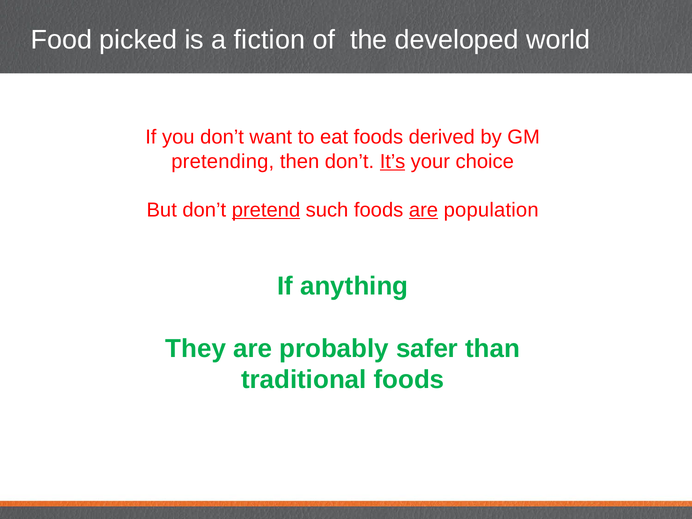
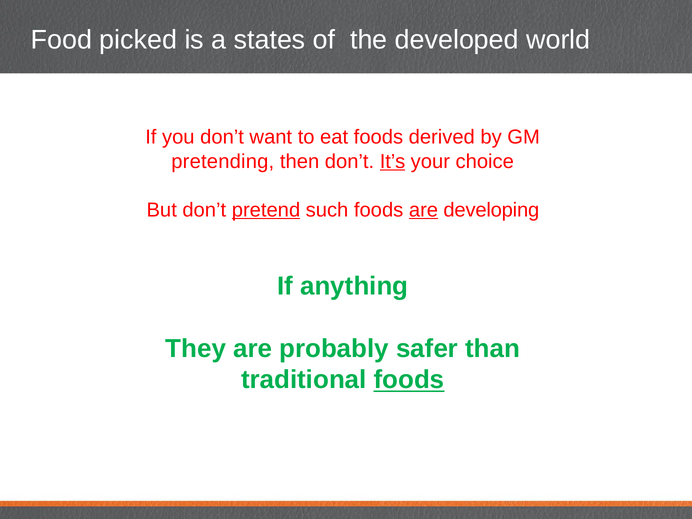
fiction: fiction -> states
population: population -> developing
foods at (409, 380) underline: none -> present
